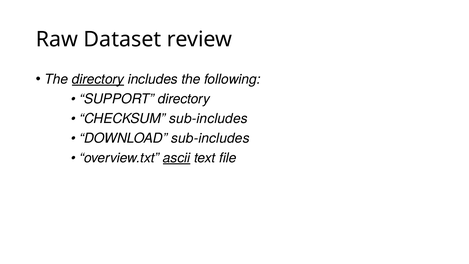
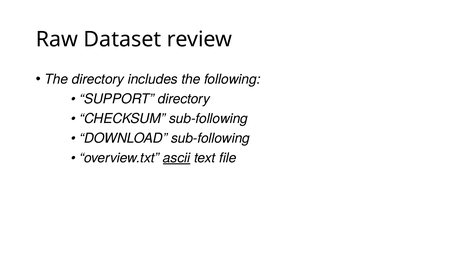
directory at (98, 79) underline: present -> none
CHECKSUM sub-includes: sub-includes -> sub-following
DOWNLOAD sub-includes: sub-includes -> sub-following
